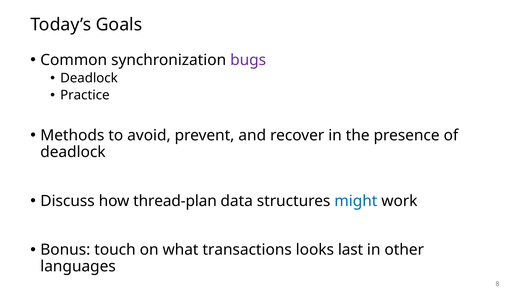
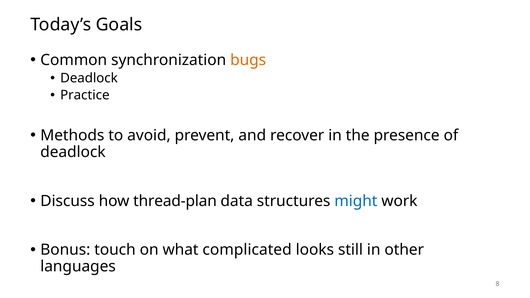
bugs colour: purple -> orange
transactions: transactions -> complicated
last: last -> still
